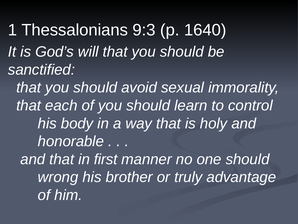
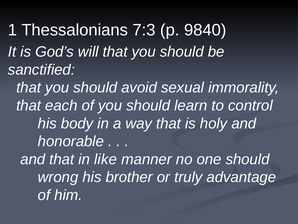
9:3: 9:3 -> 7:3
1640: 1640 -> 9840
first: first -> like
